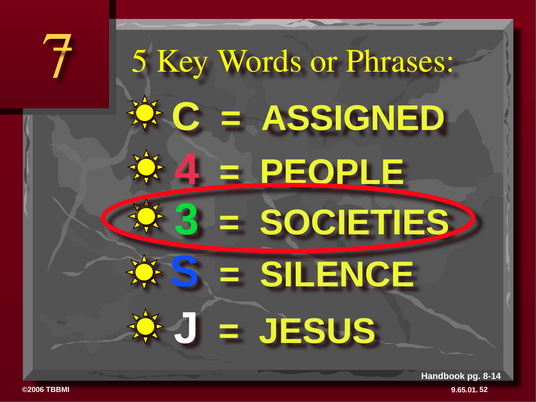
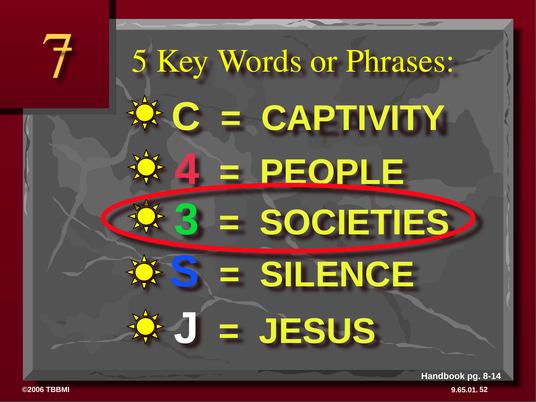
ASSIGNED: ASSIGNED -> CAPTIVITY
